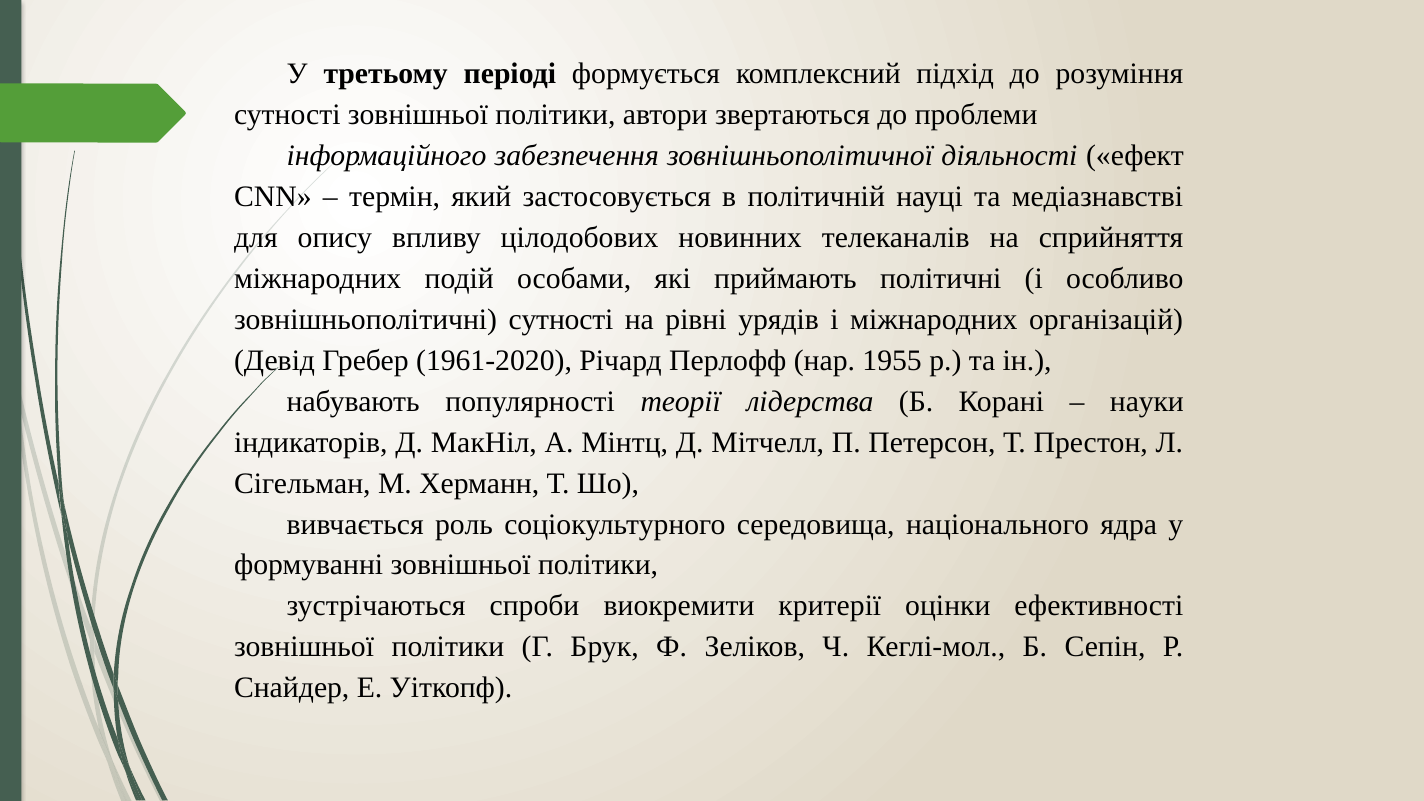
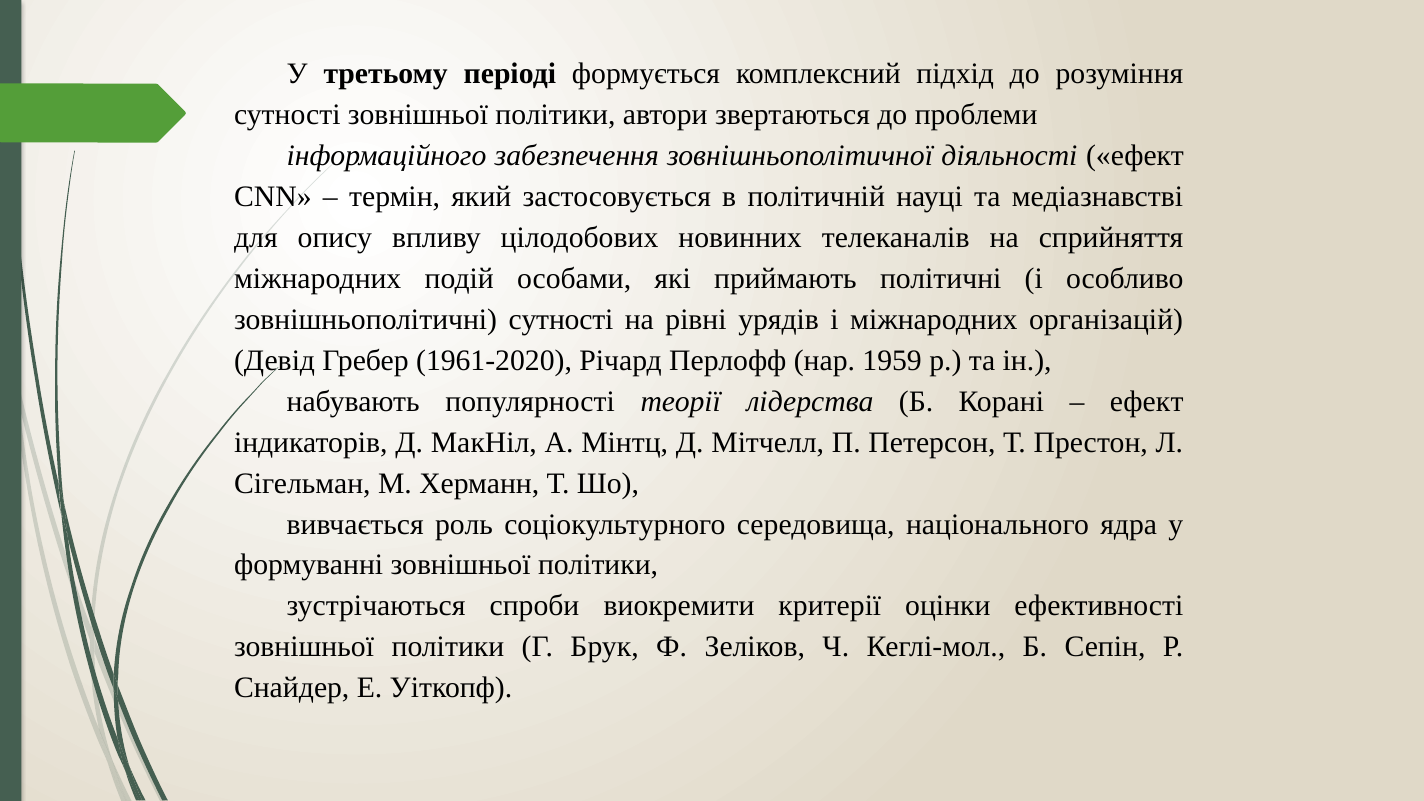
1955: 1955 -> 1959
науки at (1147, 401): науки -> ефект
